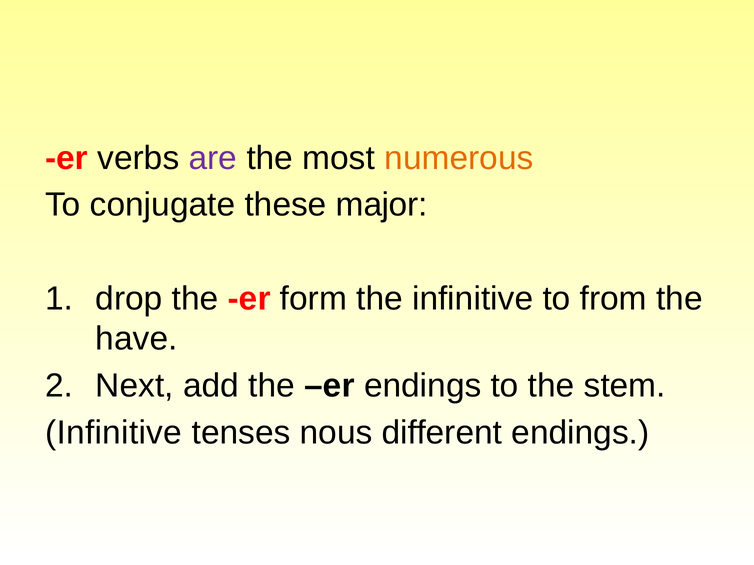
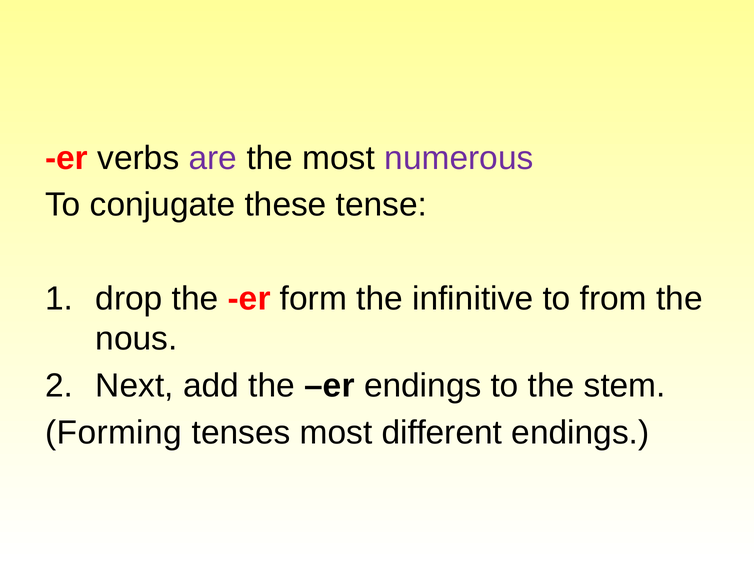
numerous colour: orange -> purple
major: major -> tense
have: have -> nous
Infinitive at (114, 433): Infinitive -> Forming
tenses nous: nous -> most
